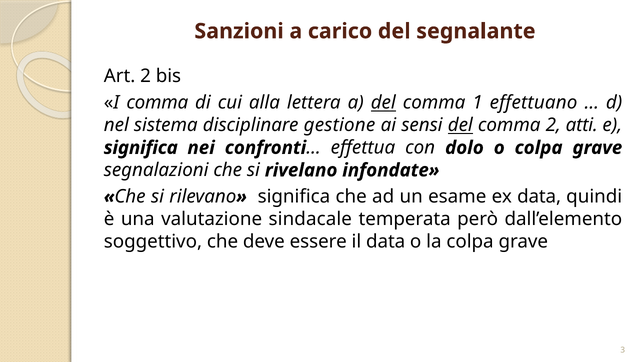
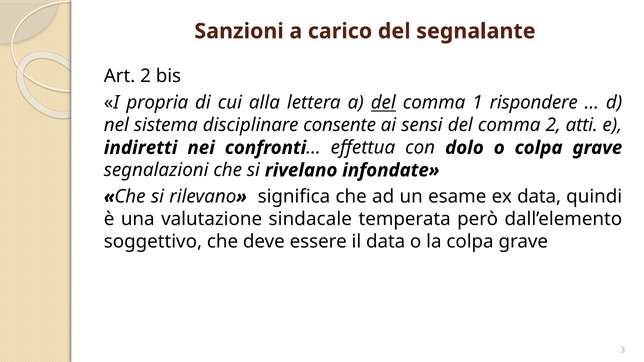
I comma: comma -> propria
effettuano: effettuano -> rispondere
gestione: gestione -> consente
del at (460, 125) underline: present -> none
significa at (141, 148): significa -> indiretti
